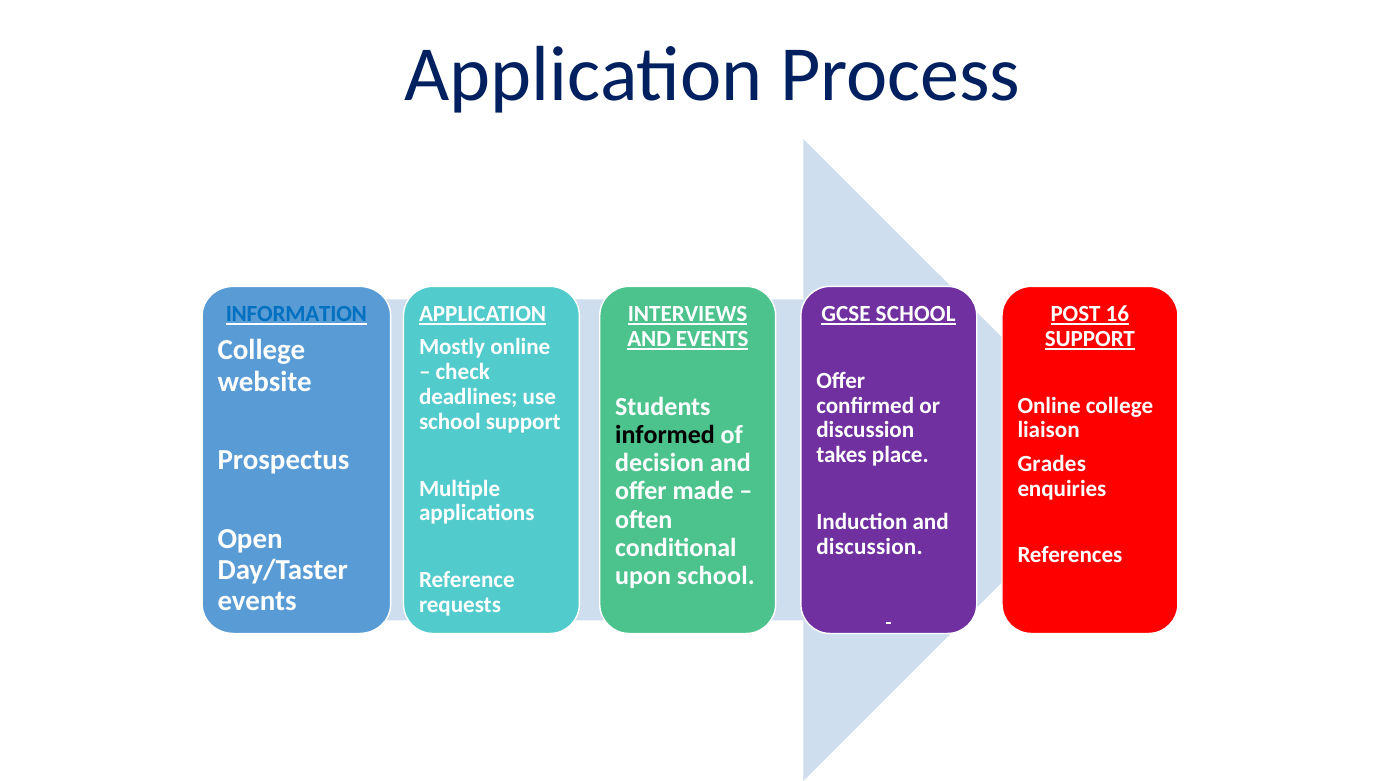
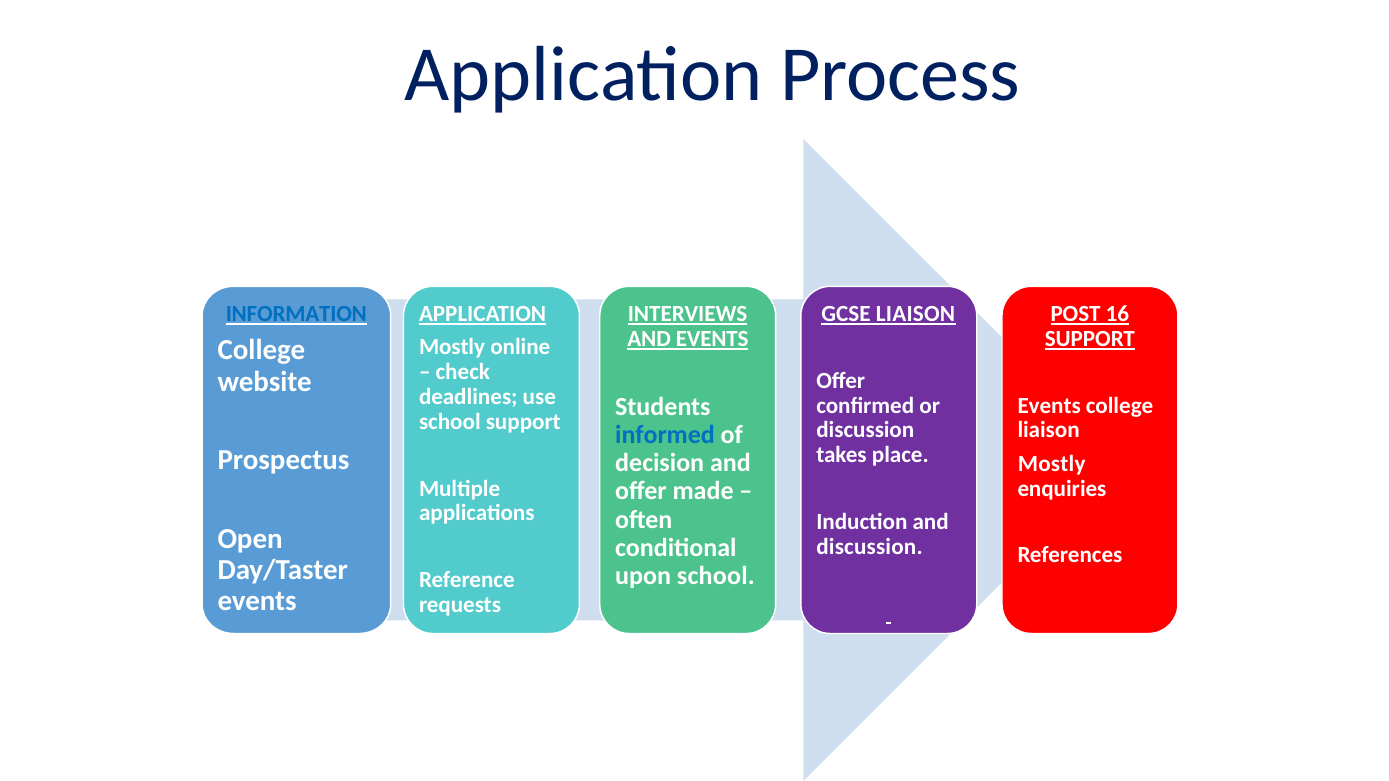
GCSE SCHOOL: SCHOOL -> LIAISON
Online at (1049, 406): Online -> Events
informed colour: black -> blue
Grades at (1052, 464): Grades -> Mostly
